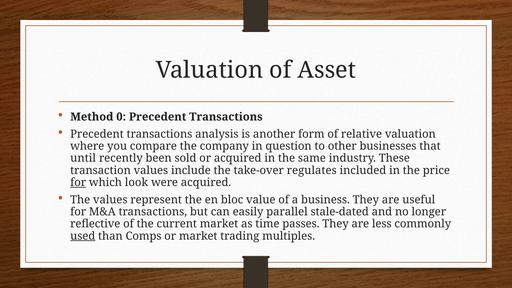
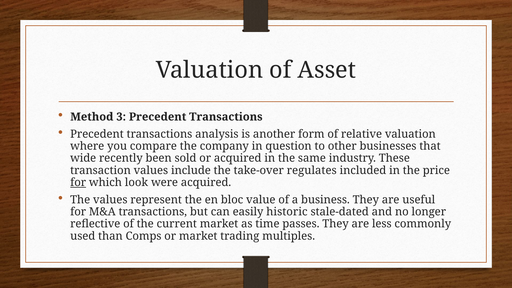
0: 0 -> 3
until: until -> wide
parallel: parallel -> historic
used underline: present -> none
